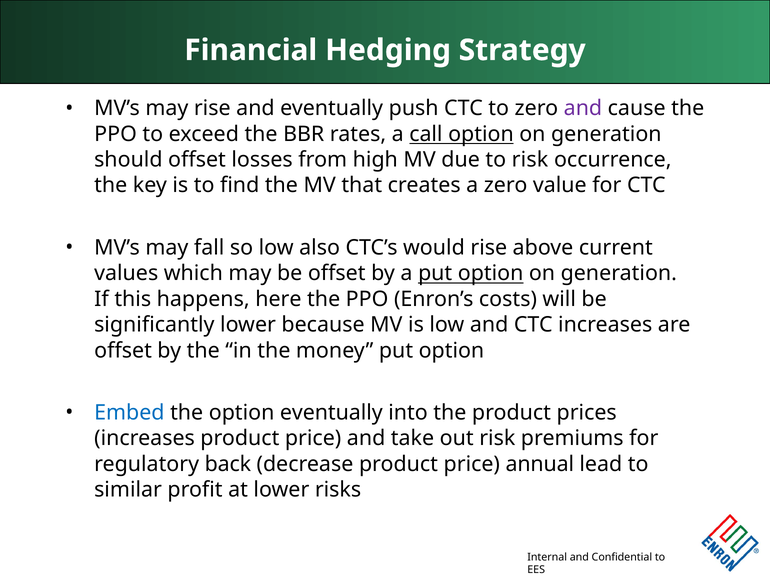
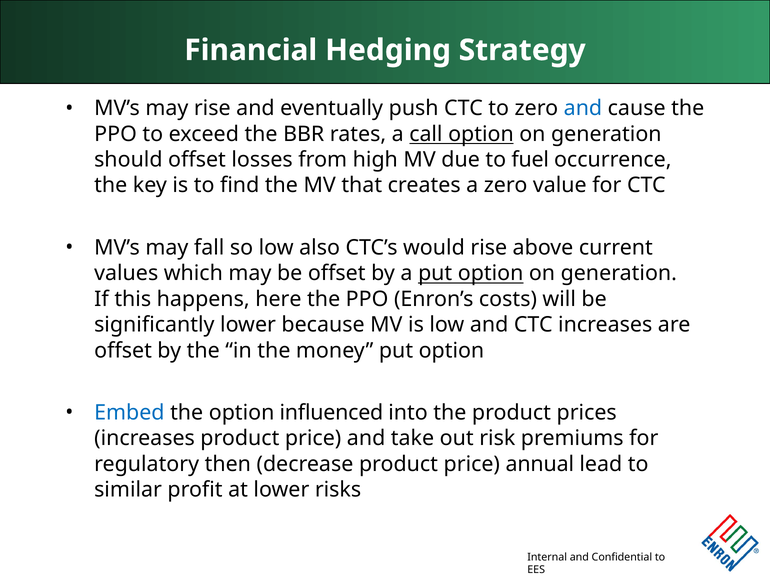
and at (583, 108) colour: purple -> blue
to risk: risk -> fuel
option eventually: eventually -> influenced
back: back -> then
